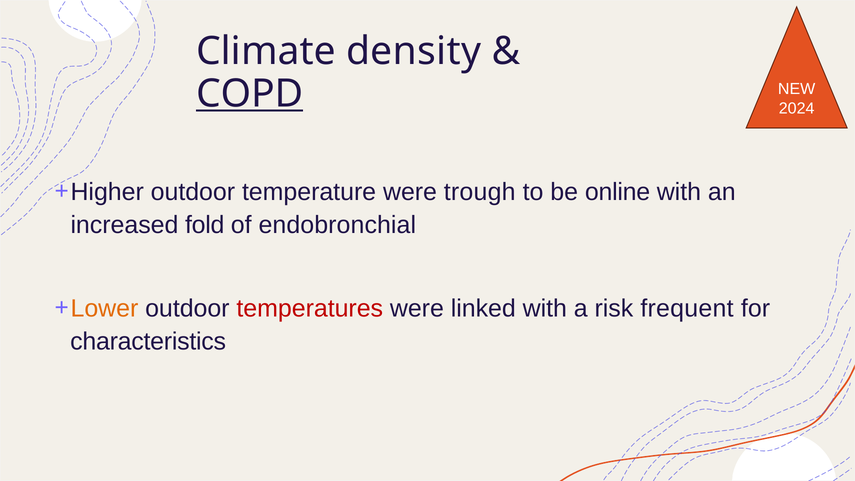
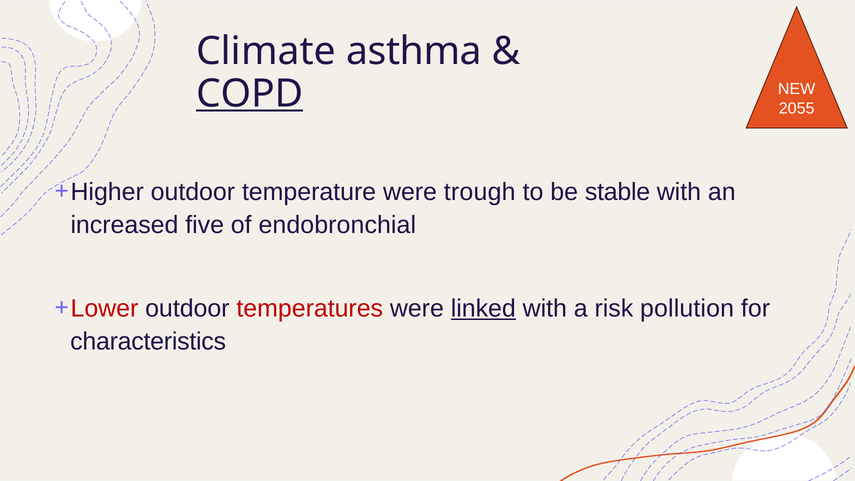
density: density -> asthma
2024: 2024 -> 2055
online: online -> stable
fold: fold -> five
Lower colour: orange -> red
linked underline: none -> present
frequent: frequent -> pollution
